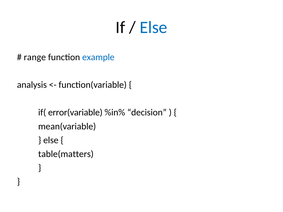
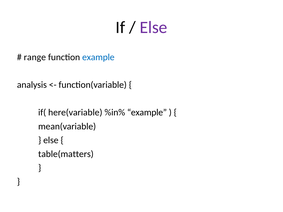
Else at (154, 27) colour: blue -> purple
error(variable: error(variable -> here(variable
%in% decision: decision -> example
